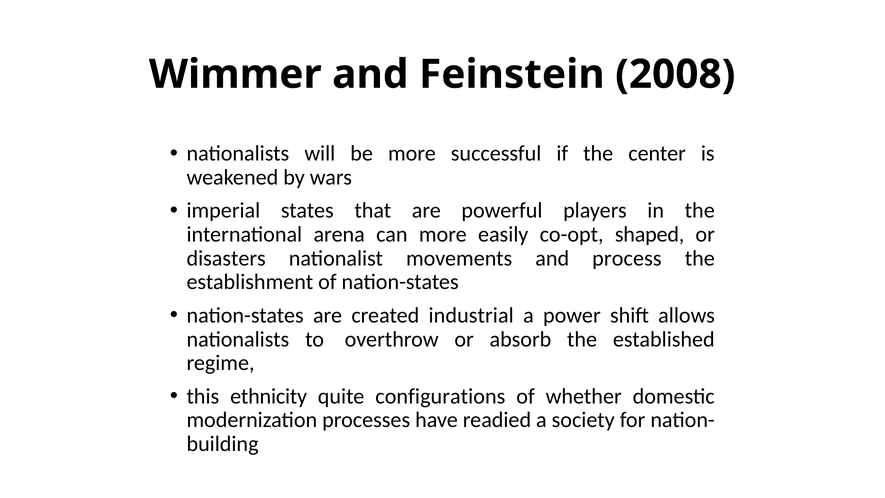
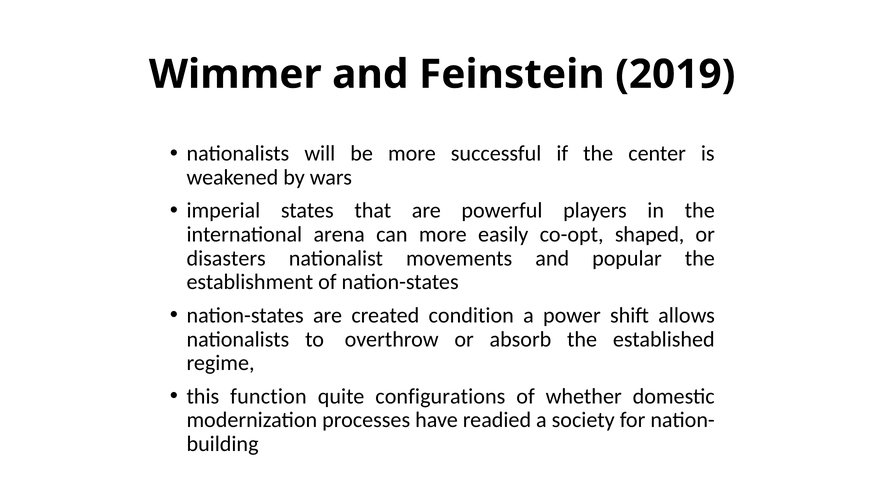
2008: 2008 -> 2019
process: process -> popular
industrial: industrial -> condition
ethnicity: ethnicity -> function
